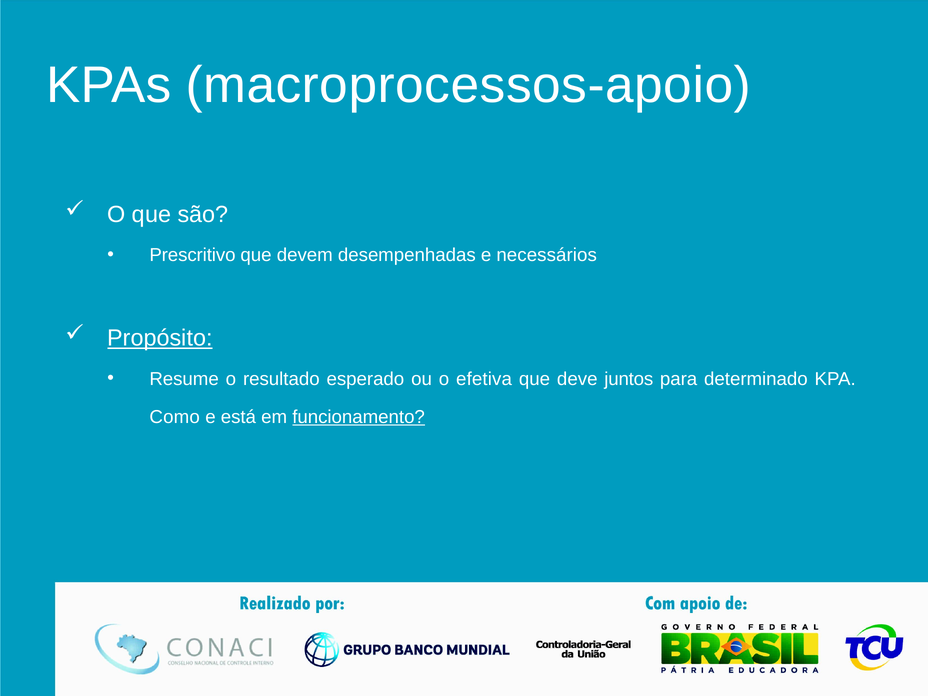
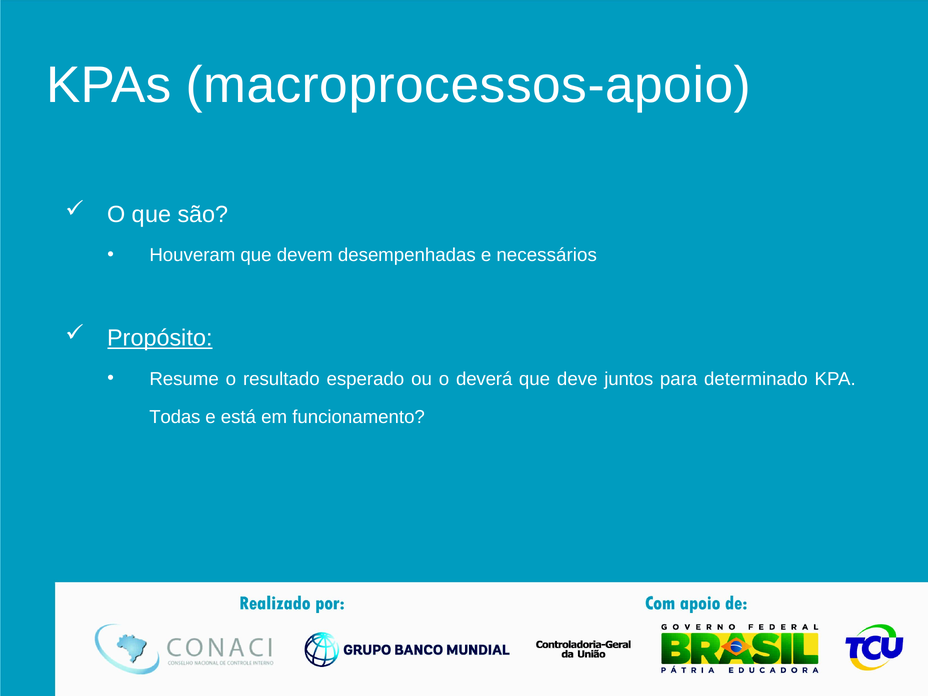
Prescritivo: Prescritivo -> Houveram
efetiva: efetiva -> deverá
Como: Como -> Todas
funcionamento underline: present -> none
